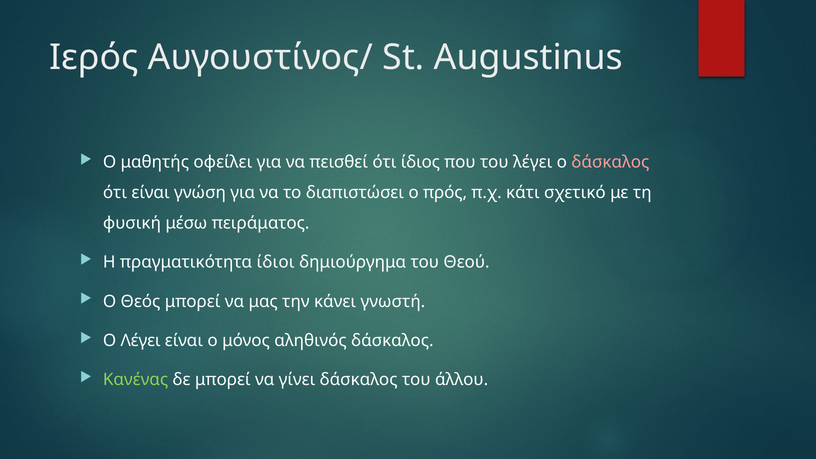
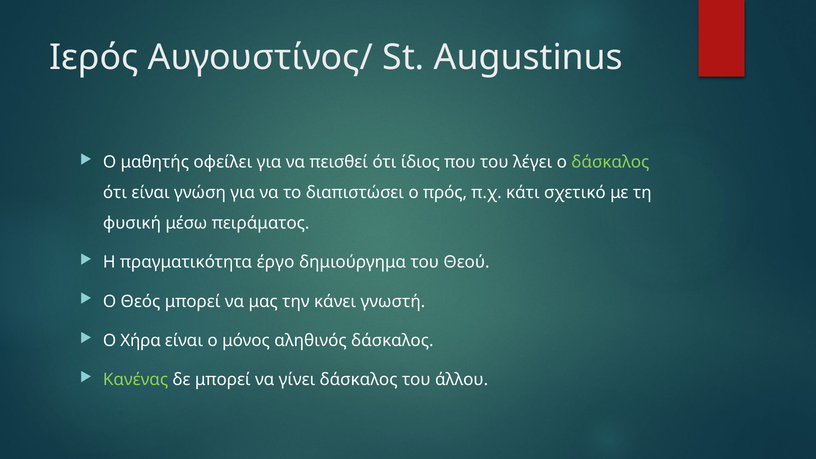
δάσκαλος at (610, 162) colour: pink -> light green
ίδιοι: ίδιοι -> έργο
Ο Λέγει: Λέγει -> Χήρα
